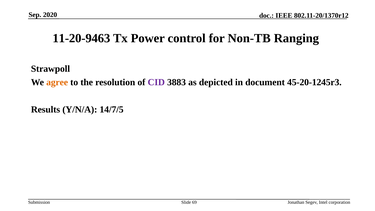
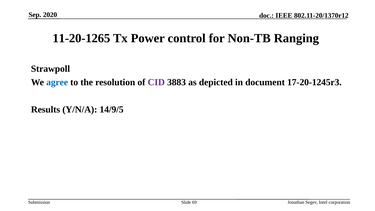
11-20-9463: 11-20-9463 -> 11-20-1265
agree colour: orange -> blue
45-20-1245r3: 45-20-1245r3 -> 17-20-1245r3
14/7/5: 14/7/5 -> 14/9/5
